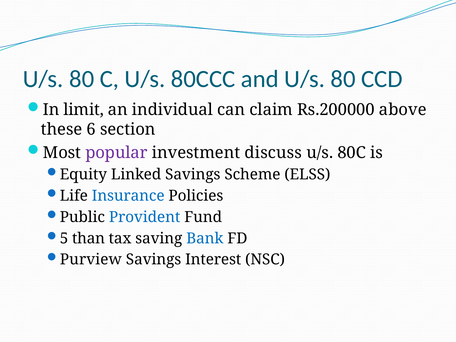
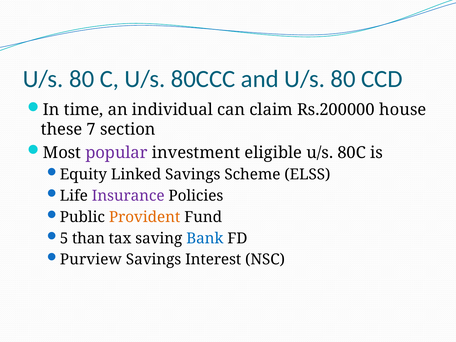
limit: limit -> time
above: above -> house
6: 6 -> 7
discuss: discuss -> eligible
Insurance colour: blue -> purple
Provident colour: blue -> orange
